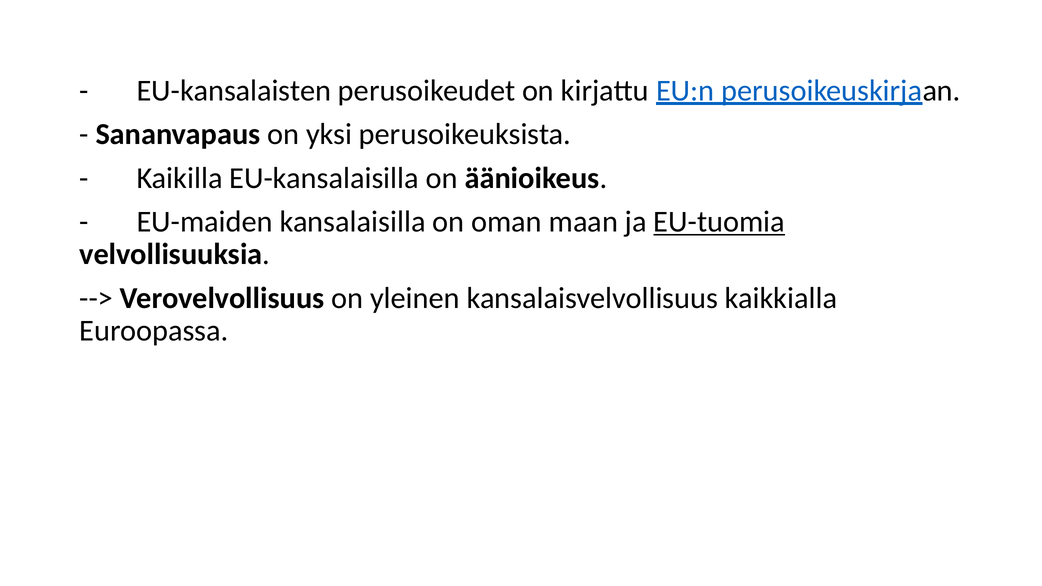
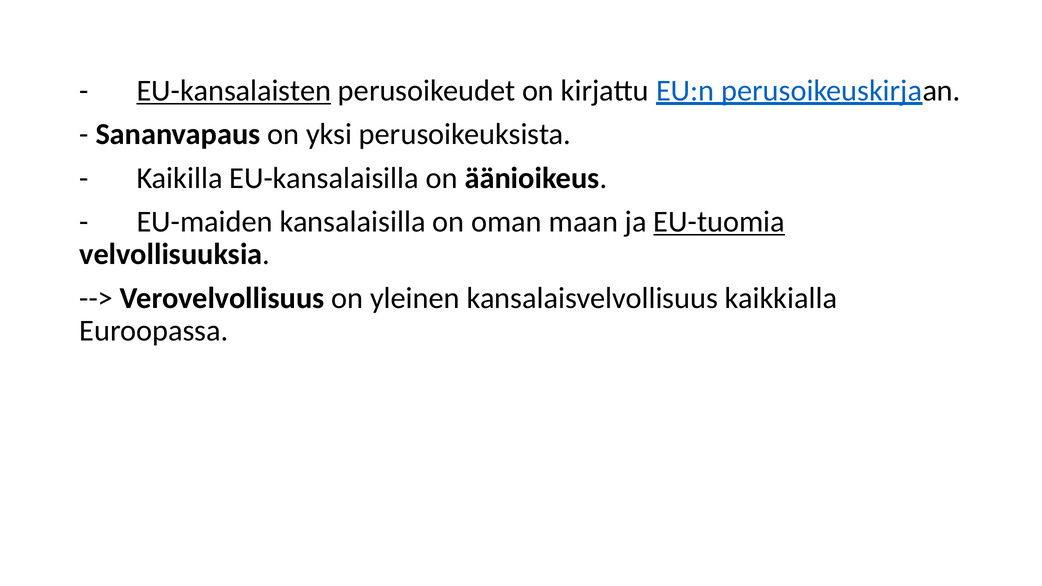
EU-kansalaisten underline: none -> present
